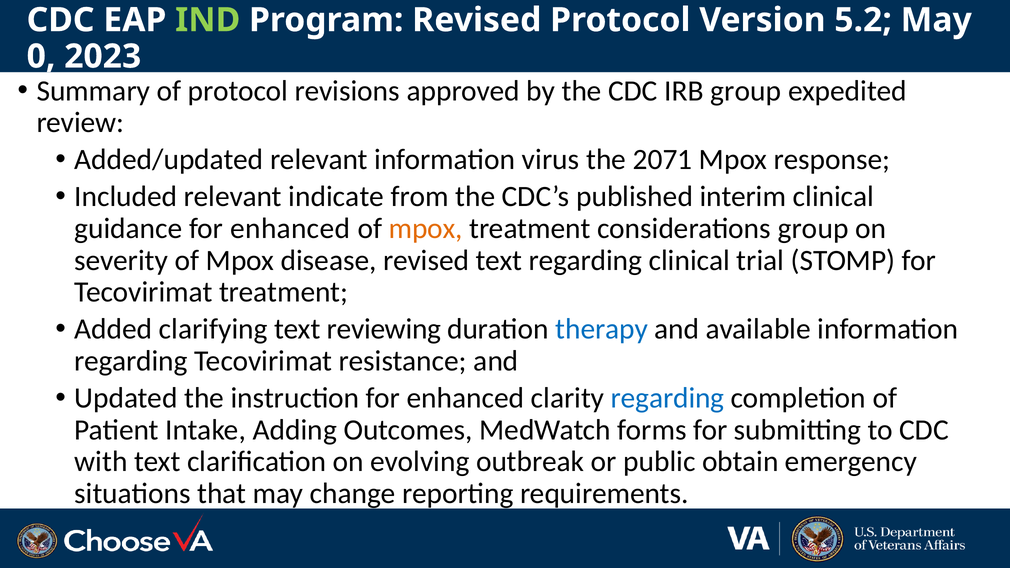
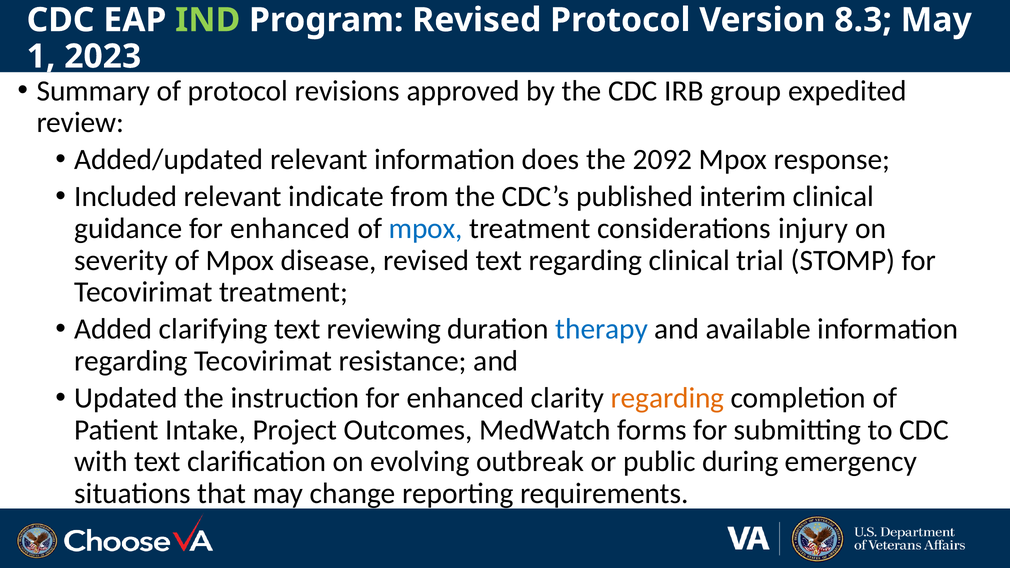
5.2: 5.2 -> 8.3
0: 0 -> 1
virus: virus -> does
2071: 2071 -> 2092
mpox at (426, 229) colour: orange -> blue
considerations group: group -> injury
regarding at (668, 398) colour: blue -> orange
Adding: Adding -> Project
obtain: obtain -> during
